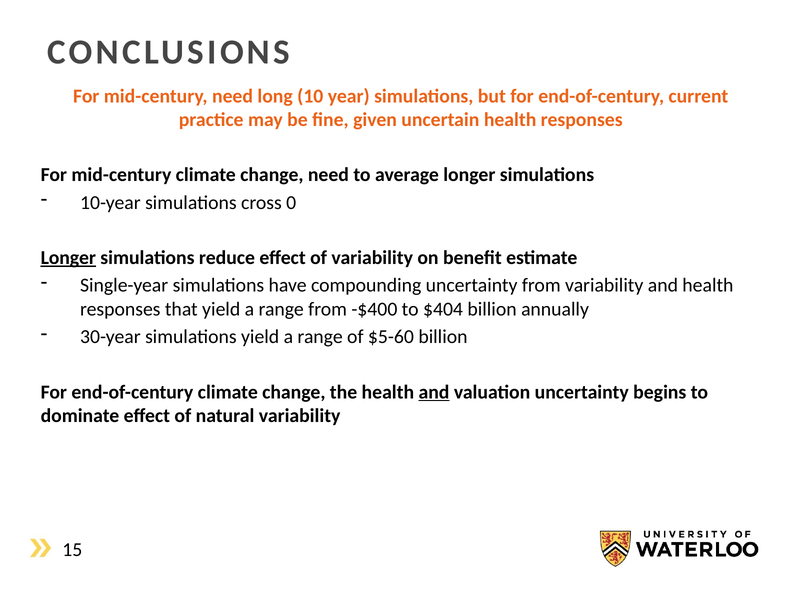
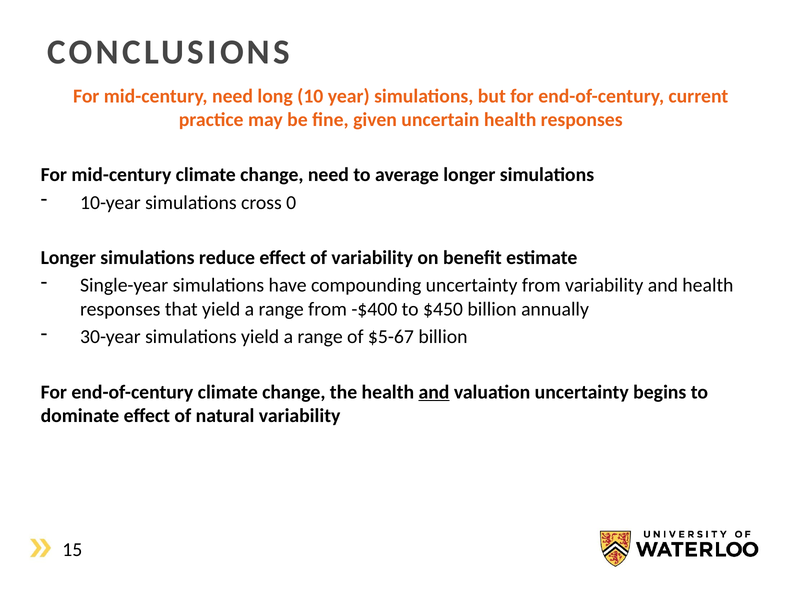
Longer at (68, 258) underline: present -> none
$404: $404 -> $450
$5-60: $5-60 -> $5-67
